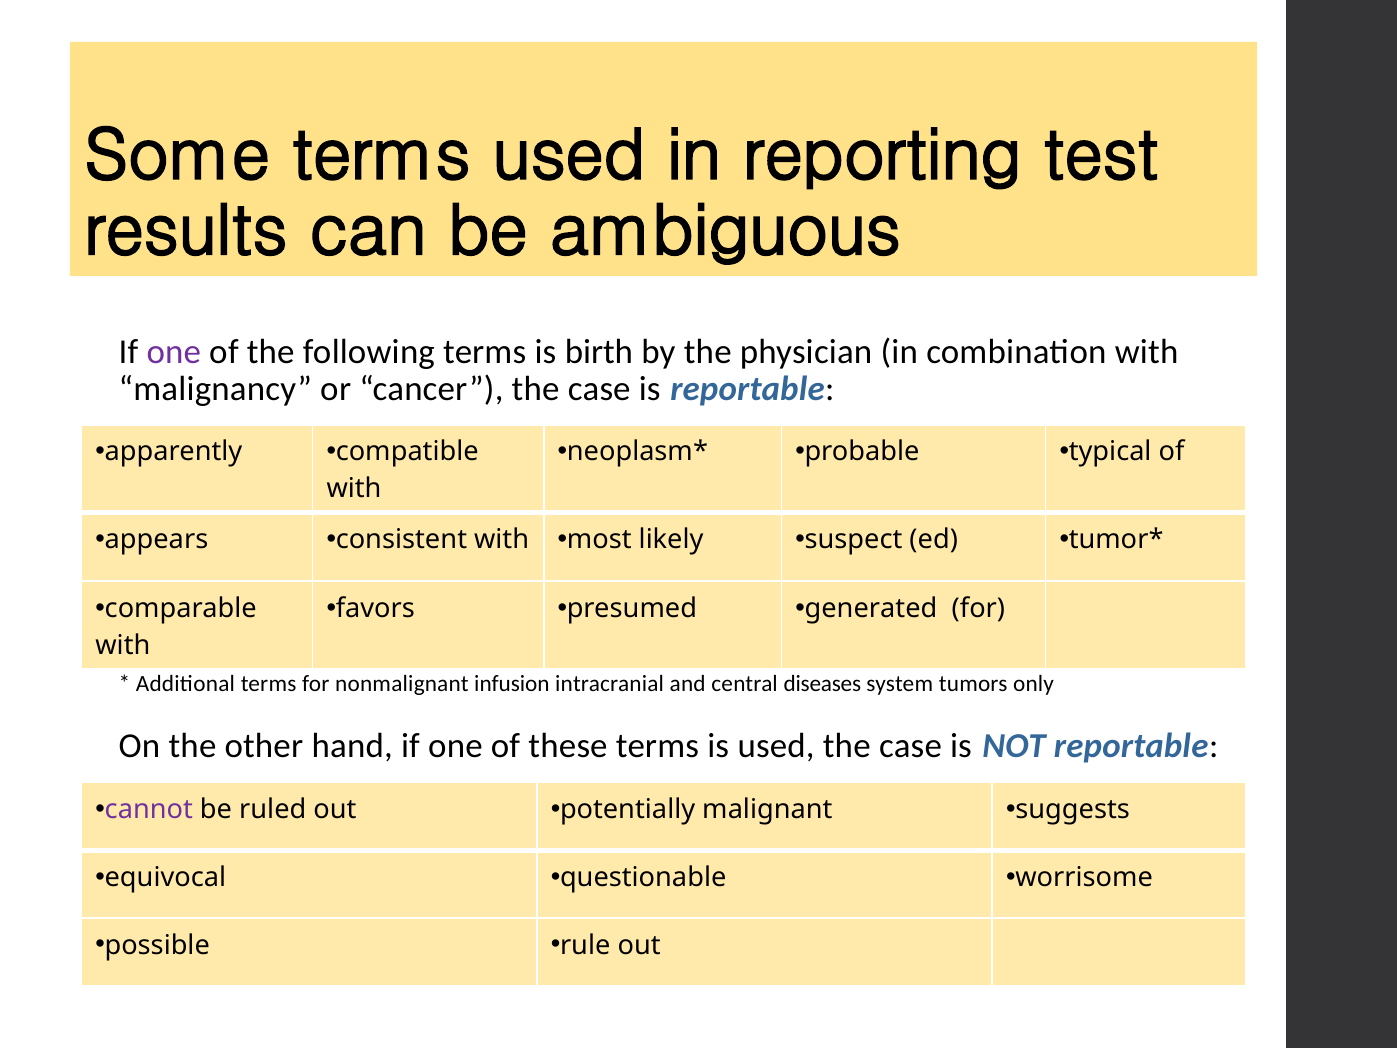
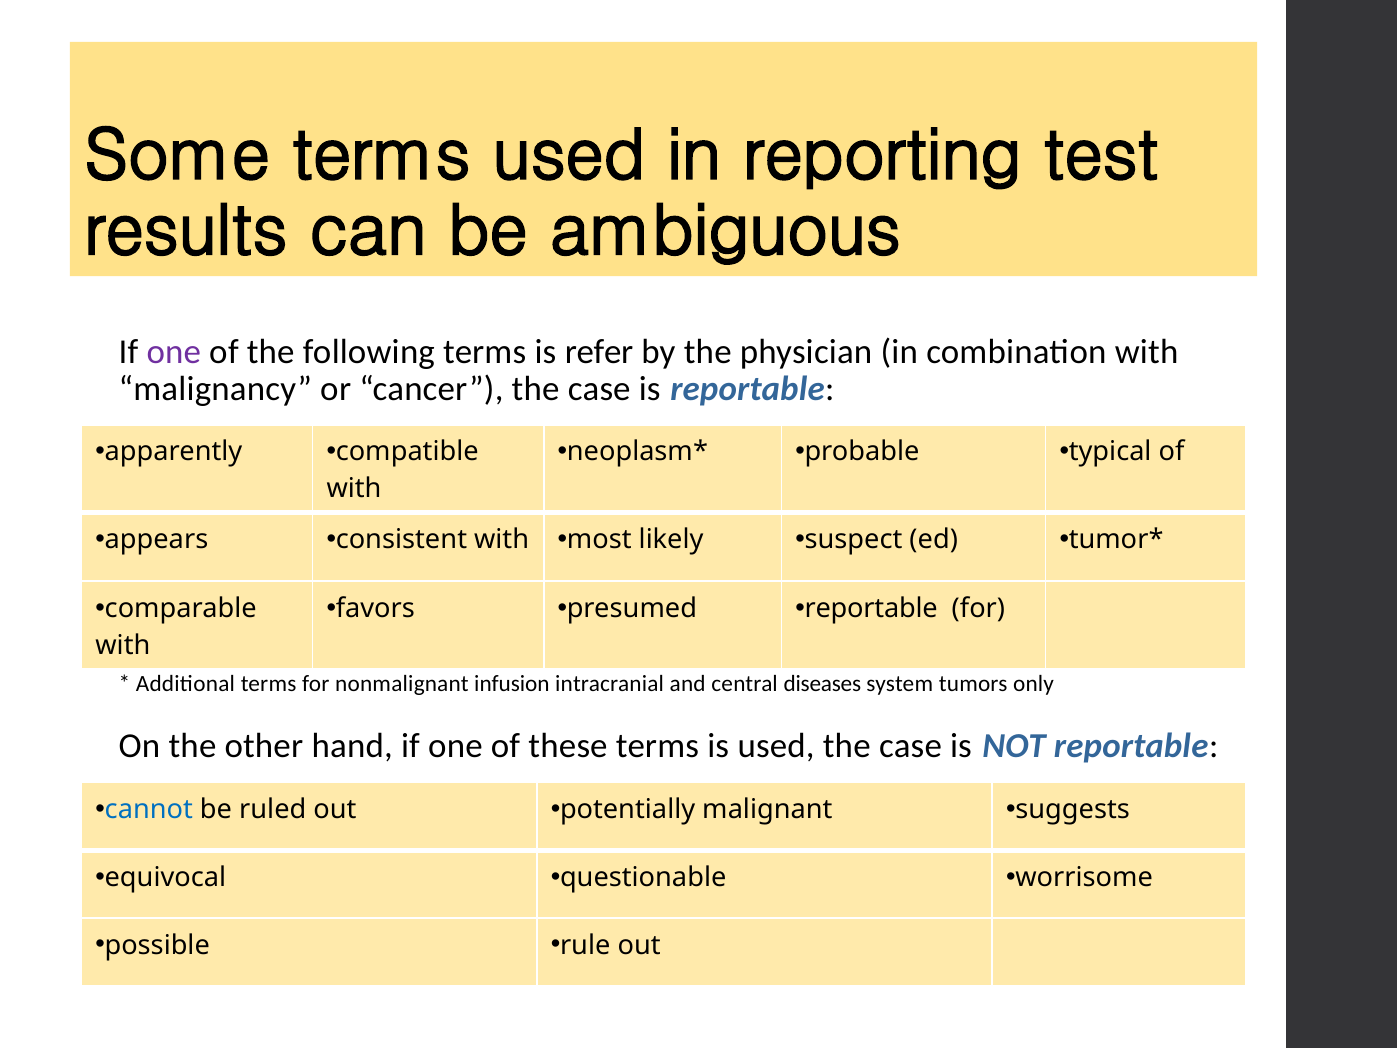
birth: birth -> refer
generated at (871, 608): generated -> reportable
cannot colour: purple -> blue
